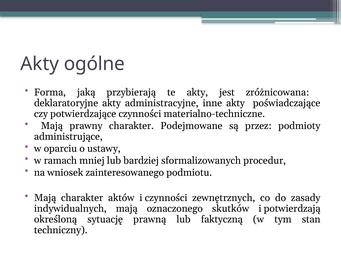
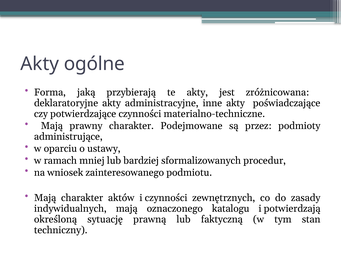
skutków: skutków -> katalogu
